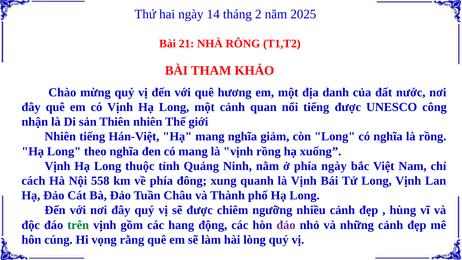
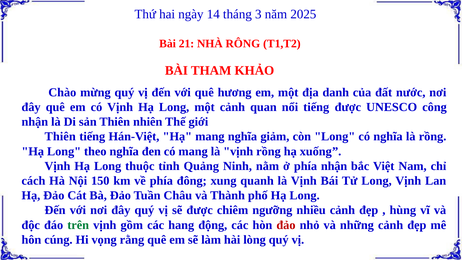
2: 2 -> 3
Nhiên at (60, 136): Nhiên -> Thiên
phía ngày: ngày -> nhận
558: 558 -> 150
đảo at (286, 225) colour: purple -> red
